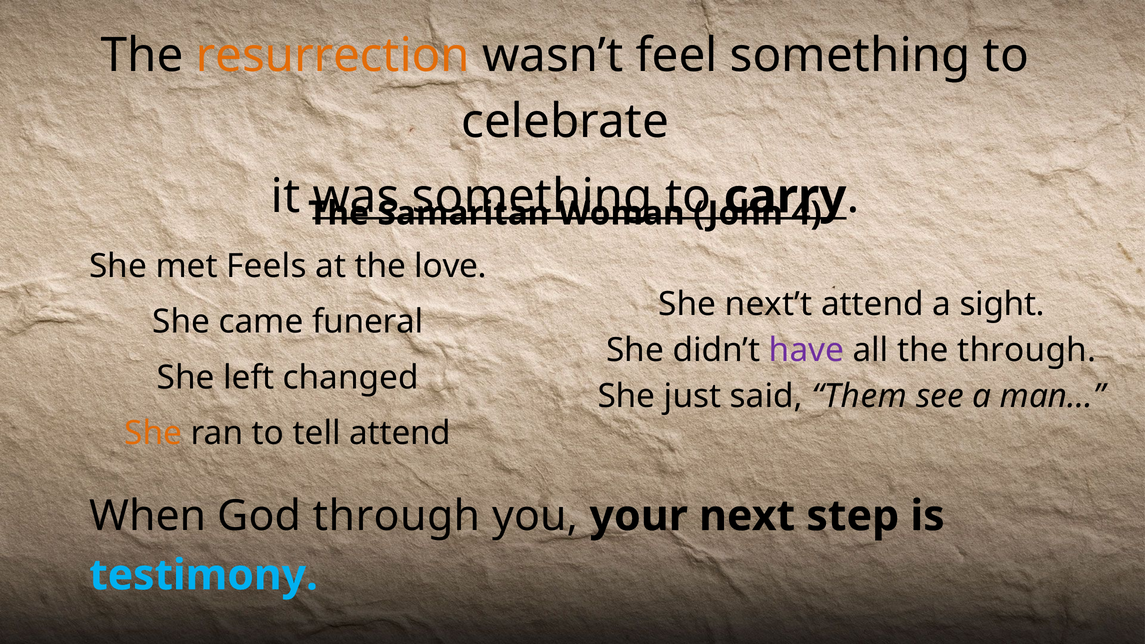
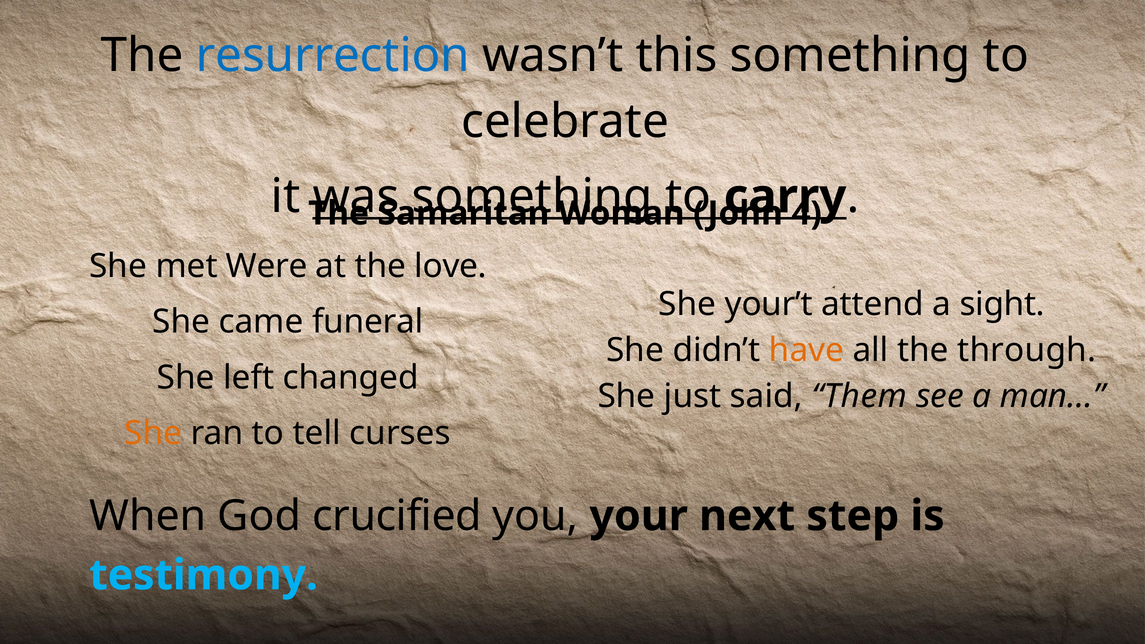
resurrection colour: orange -> blue
feel: feel -> this
Feels: Feels -> Were
next’t: next’t -> your’t
have colour: purple -> orange
tell attend: attend -> curses
God through: through -> crucified
